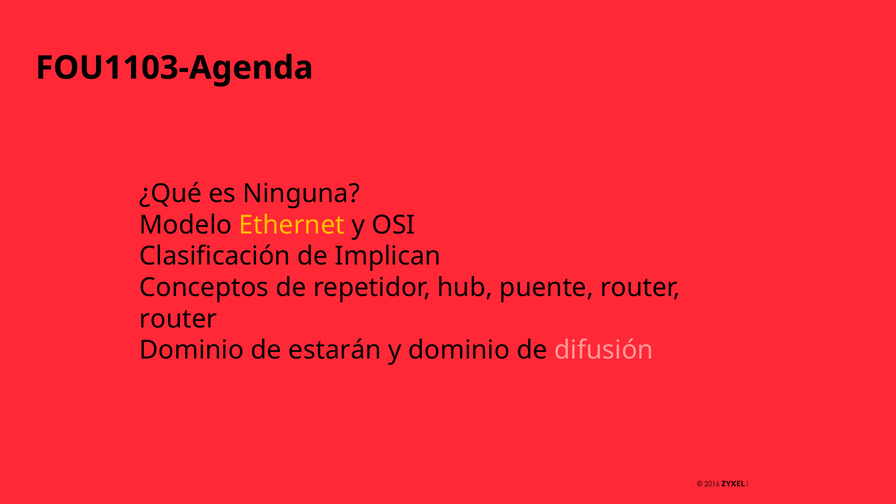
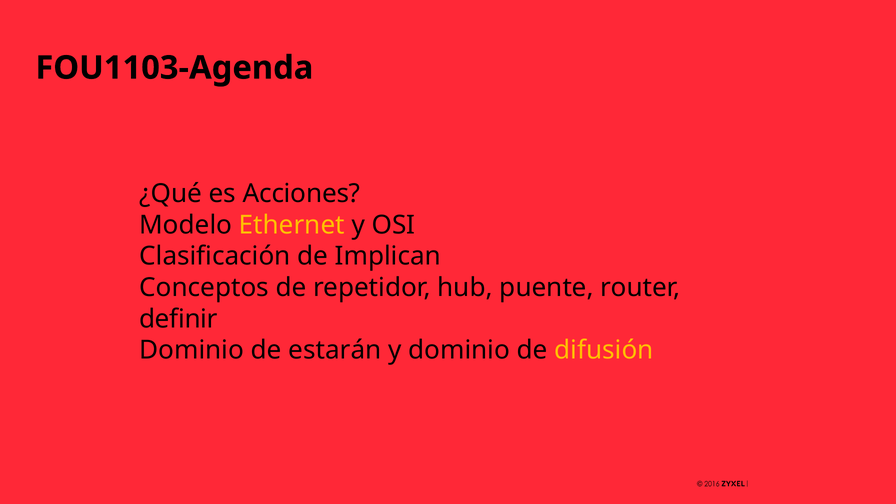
Ninguna: Ninguna -> Acciones
router at (178, 319): router -> definir
difusión colour: pink -> yellow
